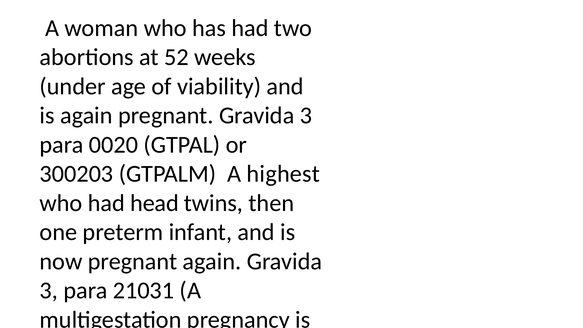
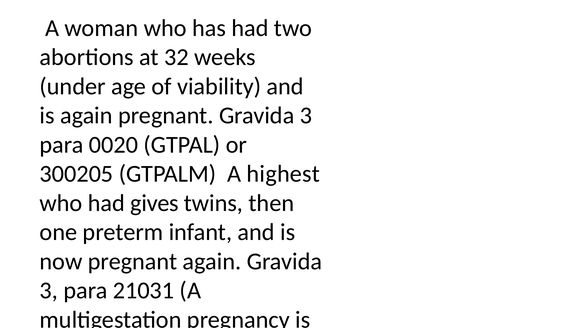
52: 52 -> 32
300203: 300203 -> 300205
head: head -> gives
